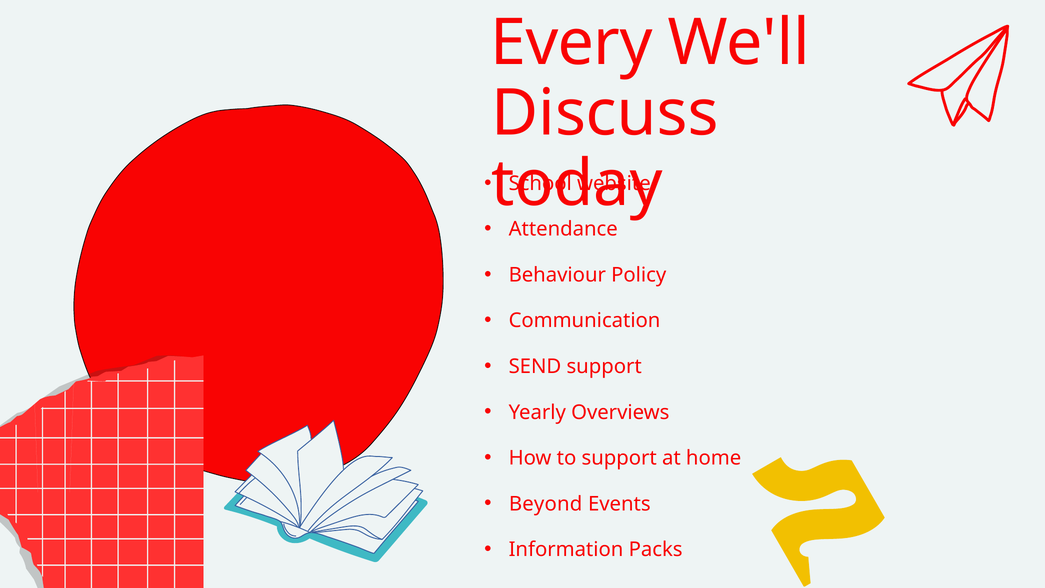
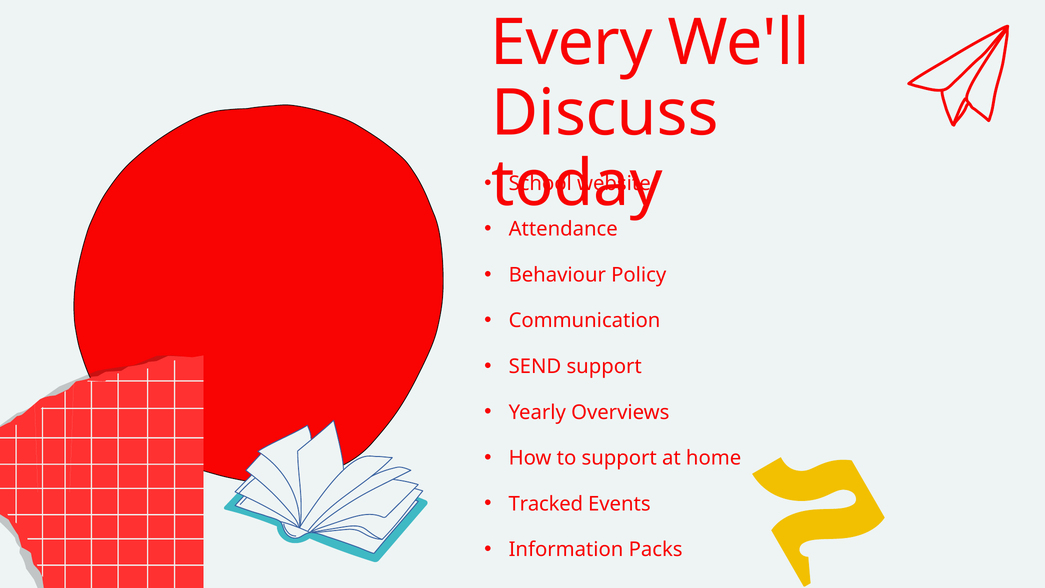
Beyond: Beyond -> Tracked
